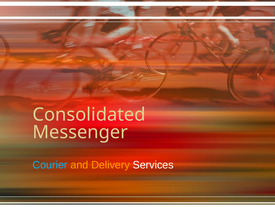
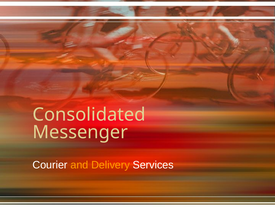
Courier colour: light blue -> white
